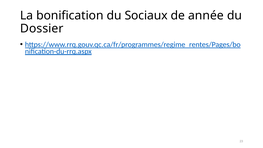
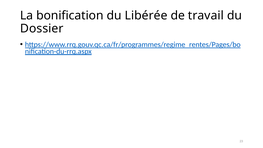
Sociaux: Sociaux -> Libérée
année: année -> travail
